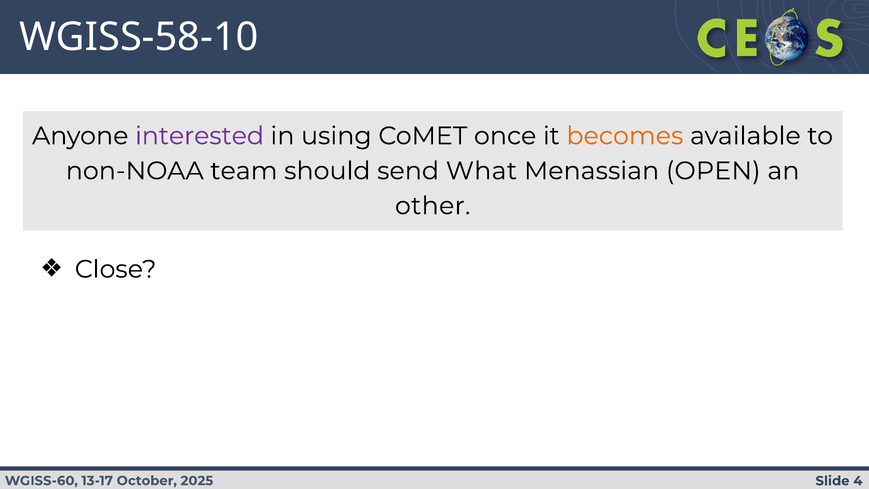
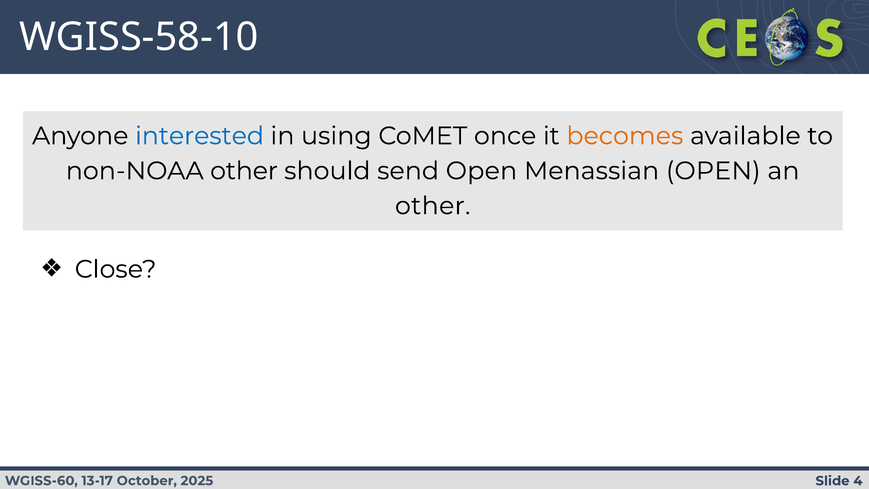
interested colour: purple -> blue
non-NOAA team: team -> other
send What: What -> Open
